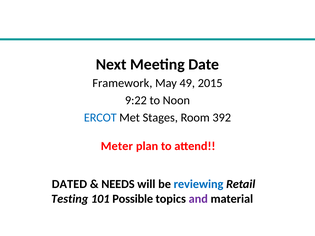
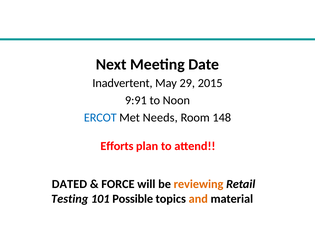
Framework: Framework -> Inadvertent
49: 49 -> 29
9:22: 9:22 -> 9:91
Stages: Stages -> Needs
392: 392 -> 148
Meter: Meter -> Efforts
NEEDS: NEEDS -> FORCE
reviewing colour: blue -> orange
and colour: purple -> orange
